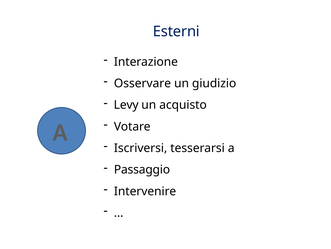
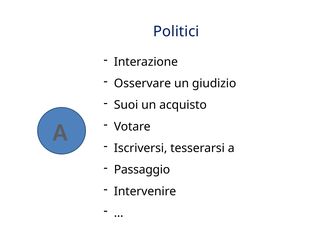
Esterni: Esterni -> Politici
Levy: Levy -> Suoi
